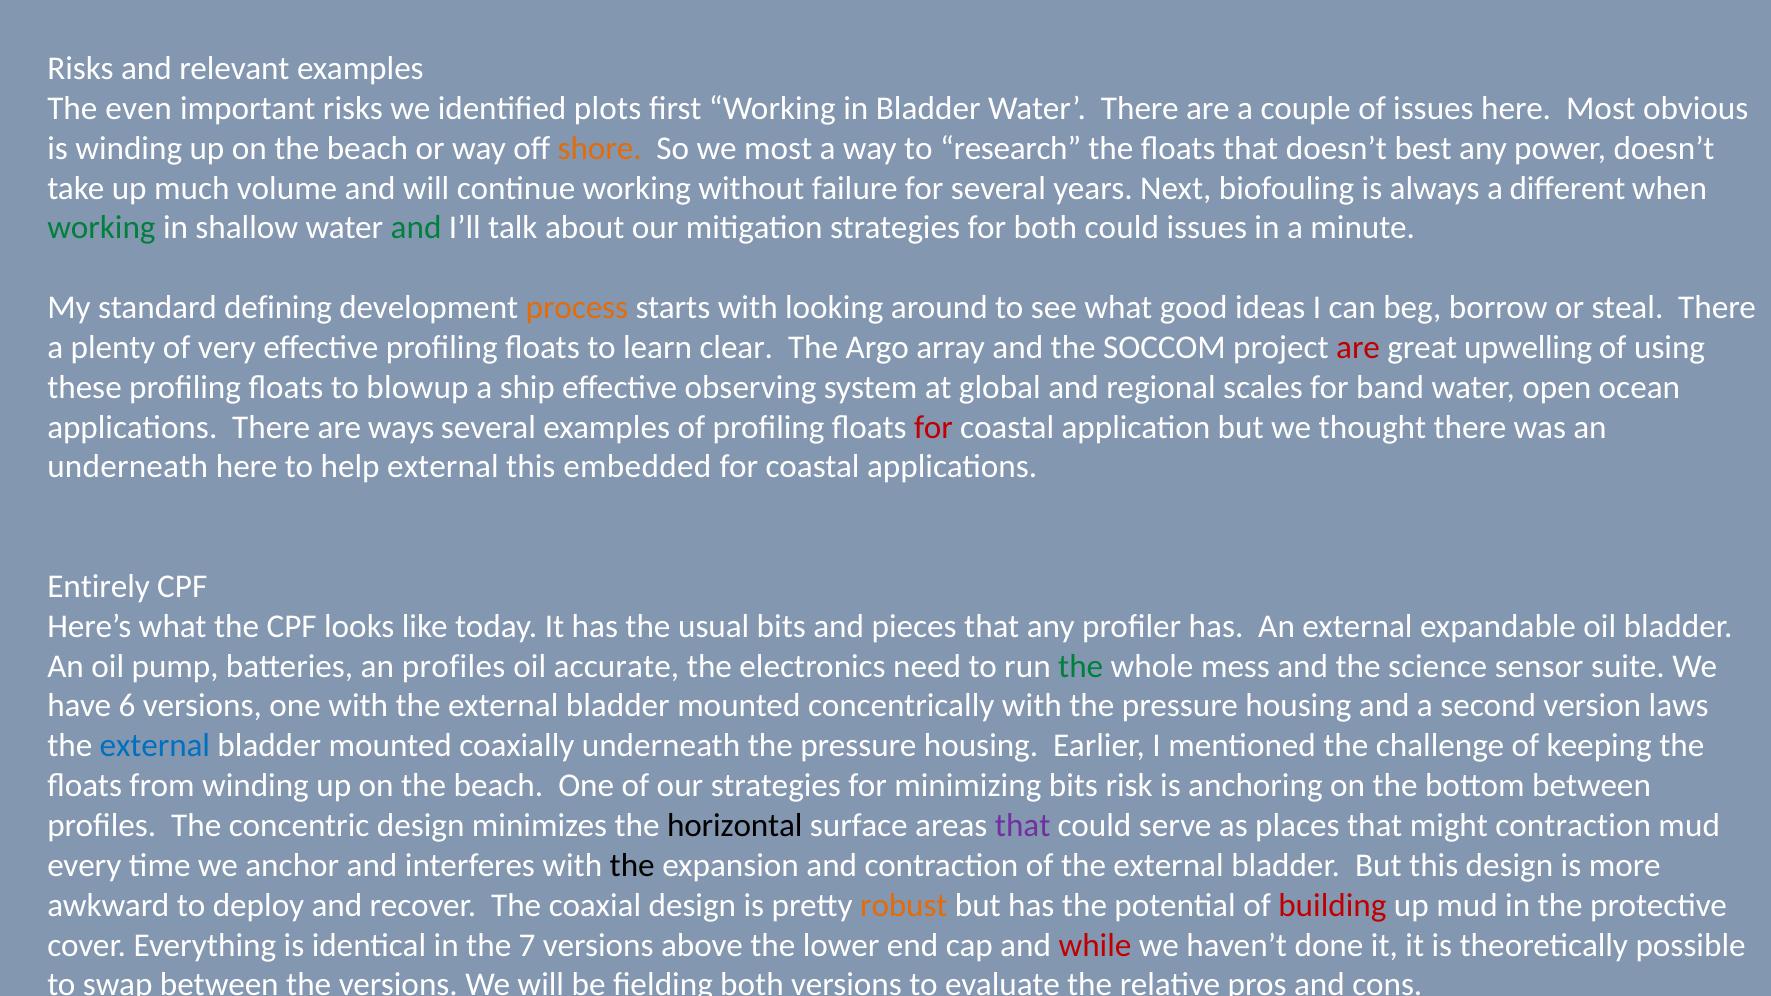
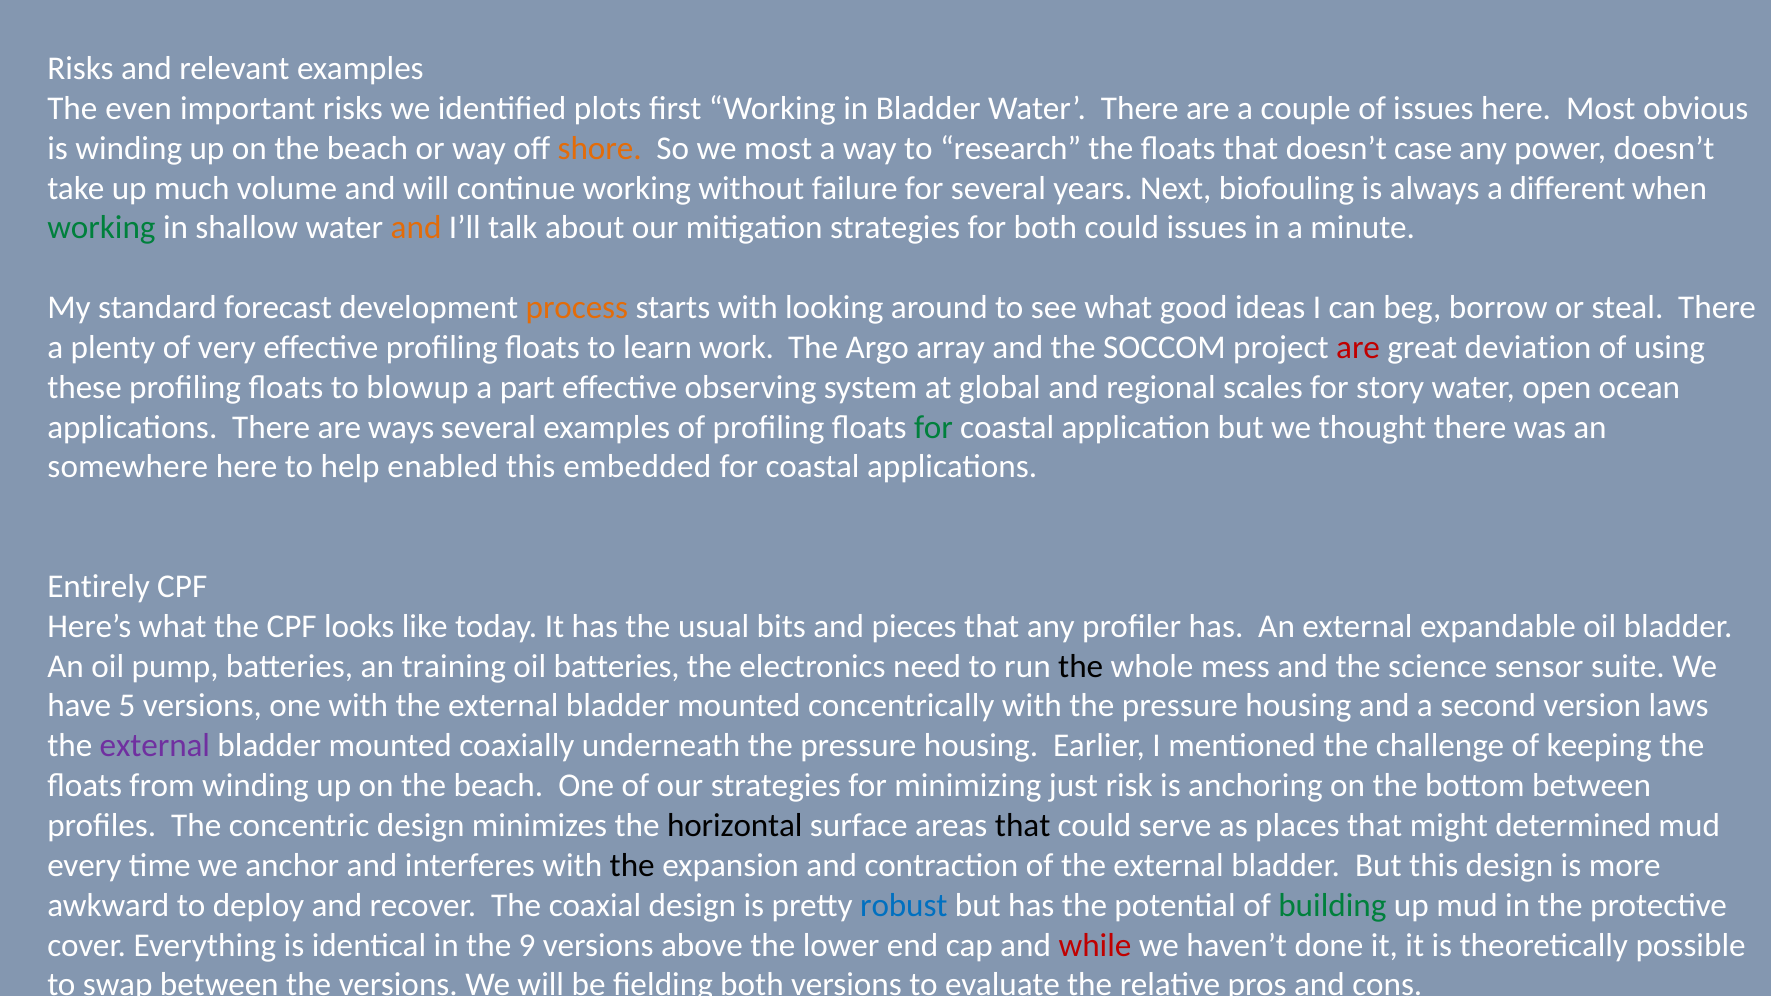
best: best -> case
and at (416, 228) colour: green -> orange
defining: defining -> forecast
clear: clear -> work
upwelling: upwelling -> deviation
ship: ship -> part
band: band -> story
for at (933, 427) colour: red -> green
underneath at (128, 467): underneath -> somewhere
help external: external -> enabled
an profiles: profiles -> training
oil accurate: accurate -> batteries
the at (1081, 666) colour: green -> black
6: 6 -> 5
external at (155, 746) colour: blue -> purple
minimizing bits: bits -> just
that at (1023, 826) colour: purple -> black
might contraction: contraction -> determined
robust colour: orange -> blue
building colour: red -> green
7: 7 -> 9
